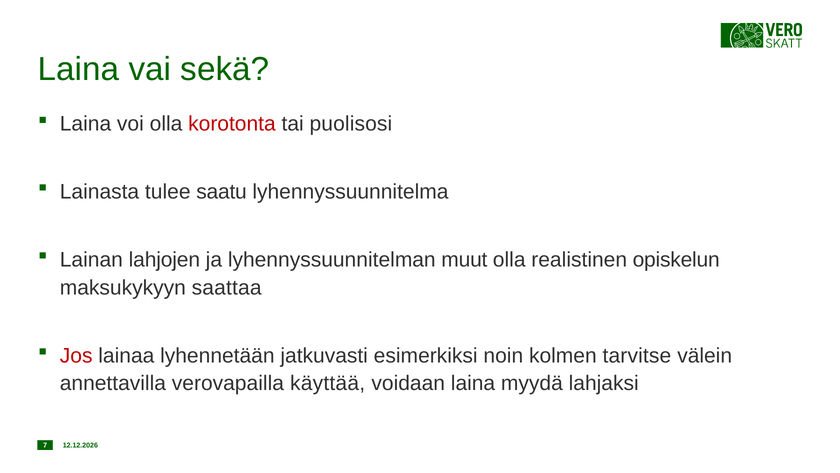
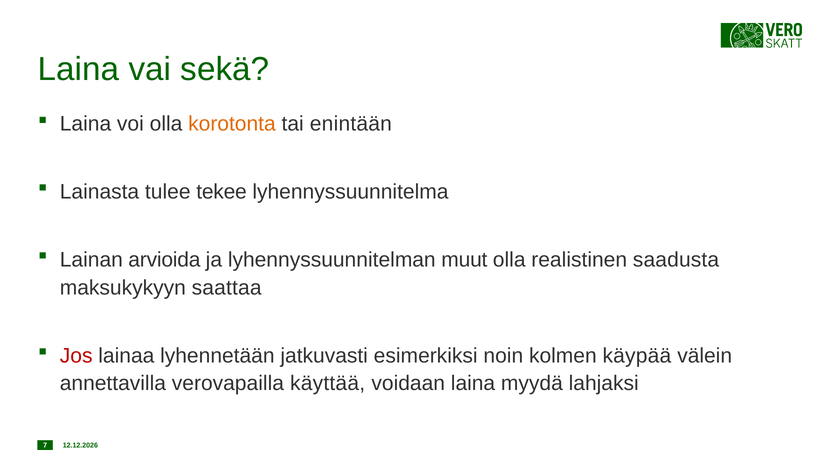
korotonta colour: red -> orange
puolisosi: puolisosi -> enintään
saatu: saatu -> tekee
lahjojen: lahjojen -> arvioida
opiskelun: opiskelun -> saadusta
tarvitse: tarvitse -> käypää
